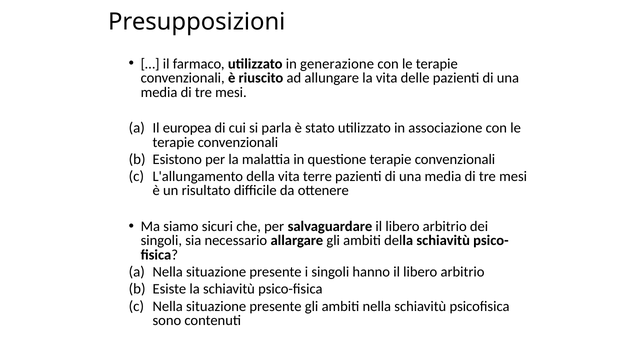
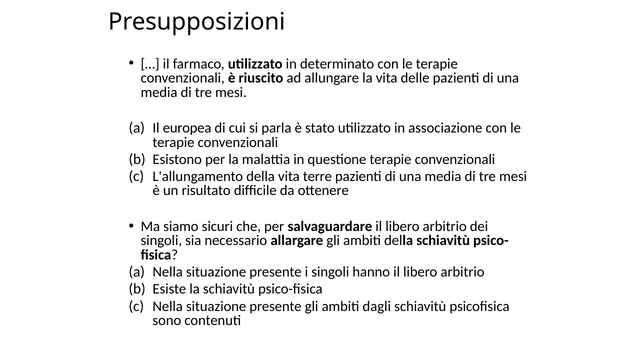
generazione: generazione -> determinato
ambiti nella: nella -> dagli
